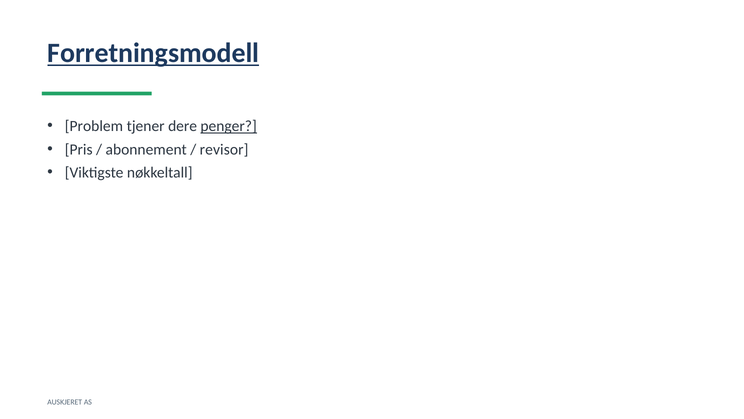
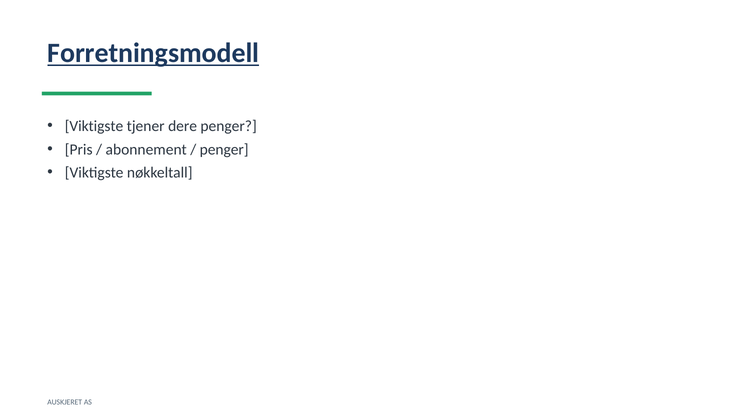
Problem at (94, 126): Problem -> Viktigste
penger at (229, 126) underline: present -> none
revisor at (224, 149): revisor -> penger
